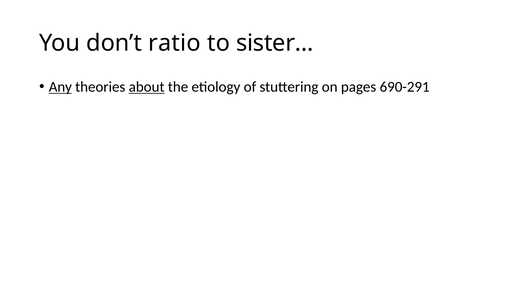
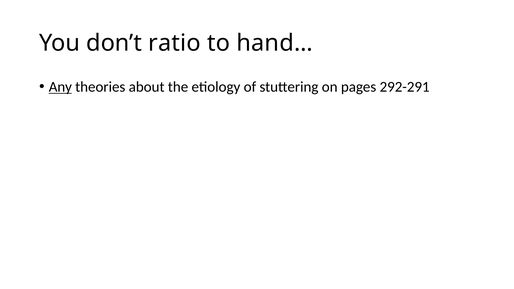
sister…: sister… -> hand…
about underline: present -> none
690-291: 690-291 -> 292-291
